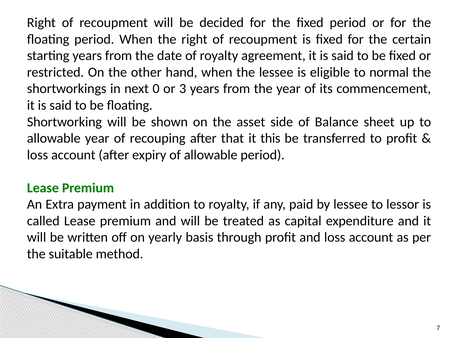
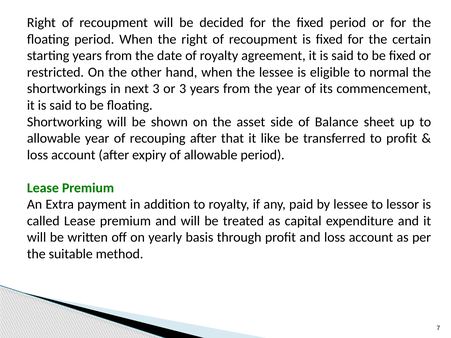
next 0: 0 -> 3
this: this -> like
